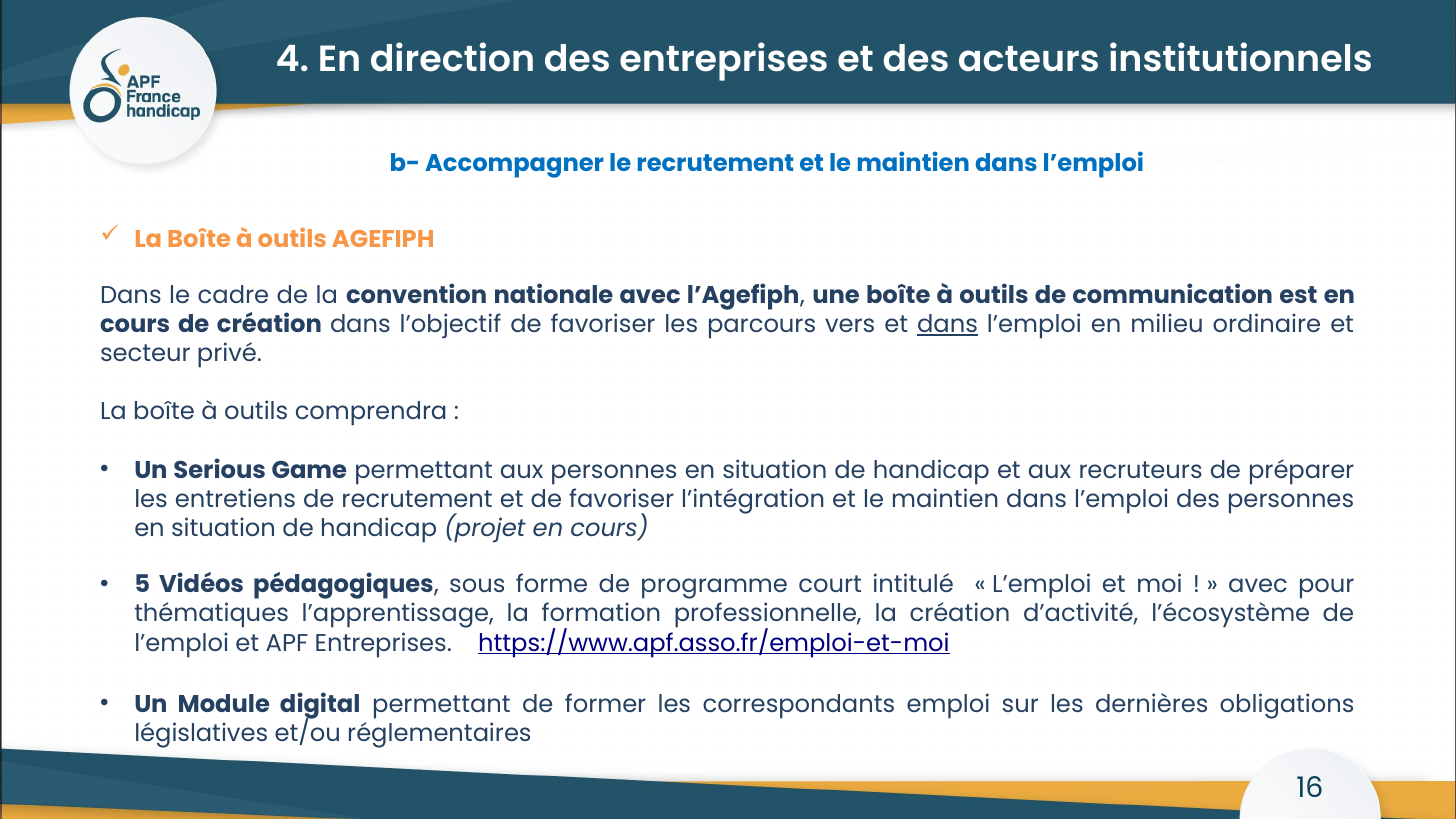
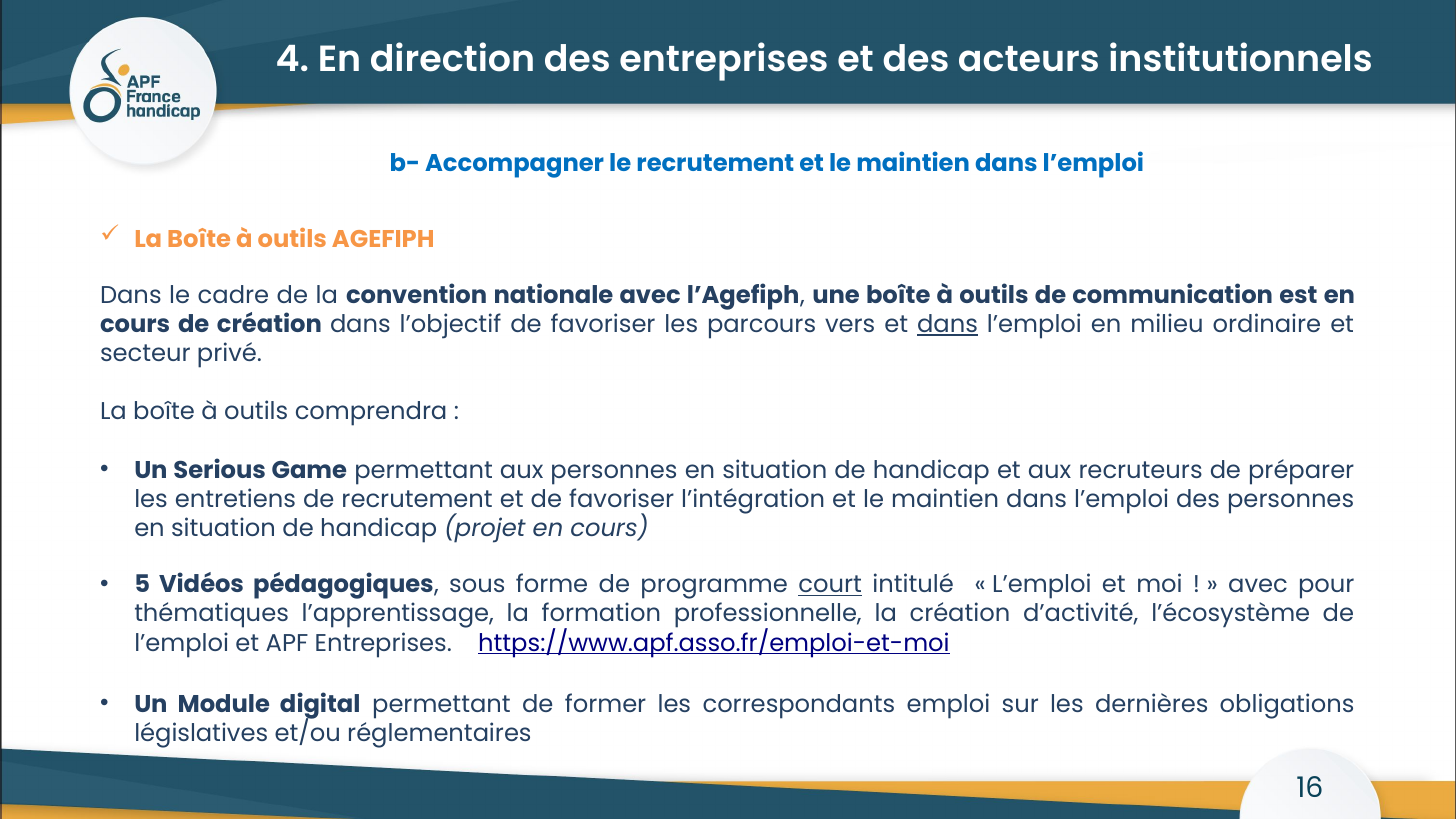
court underline: none -> present
